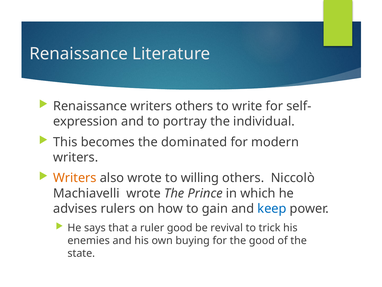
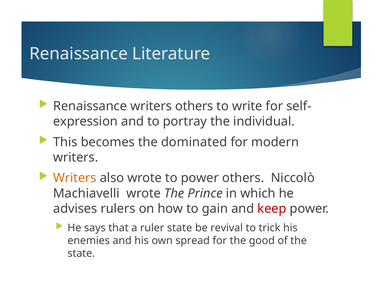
to willing: willing -> power
keep colour: blue -> red
ruler good: good -> state
buying: buying -> spread
